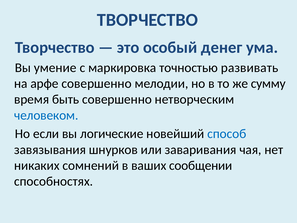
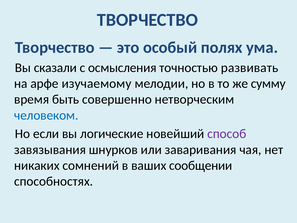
денег: денег -> полях
умение: умение -> сказали
маркировка: маркировка -> осмысления
арфе совершенно: совершенно -> изучаемому
способ colour: blue -> purple
